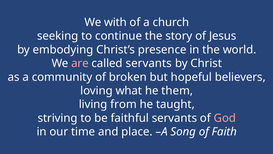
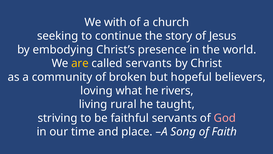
are colour: pink -> yellow
them: them -> rivers
from: from -> rural
